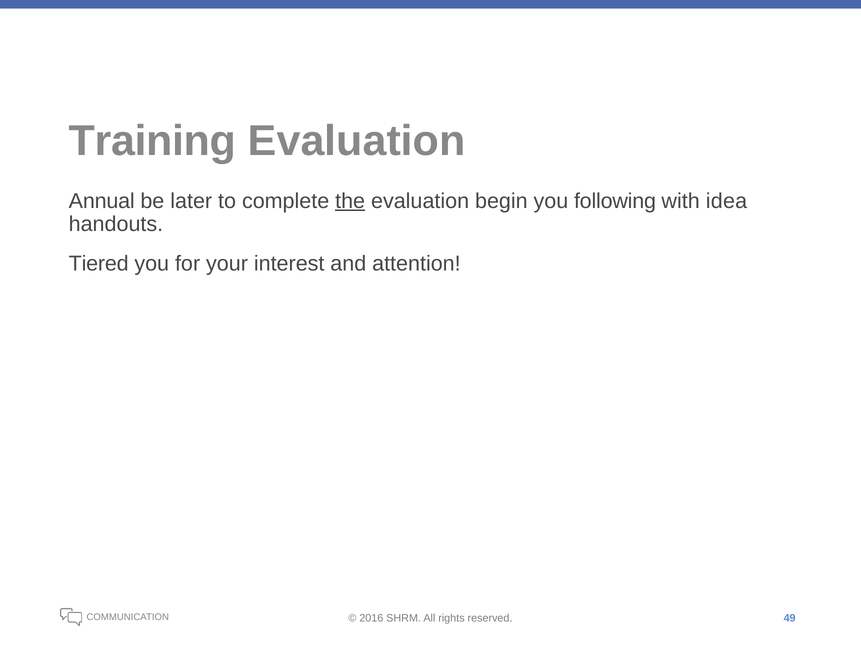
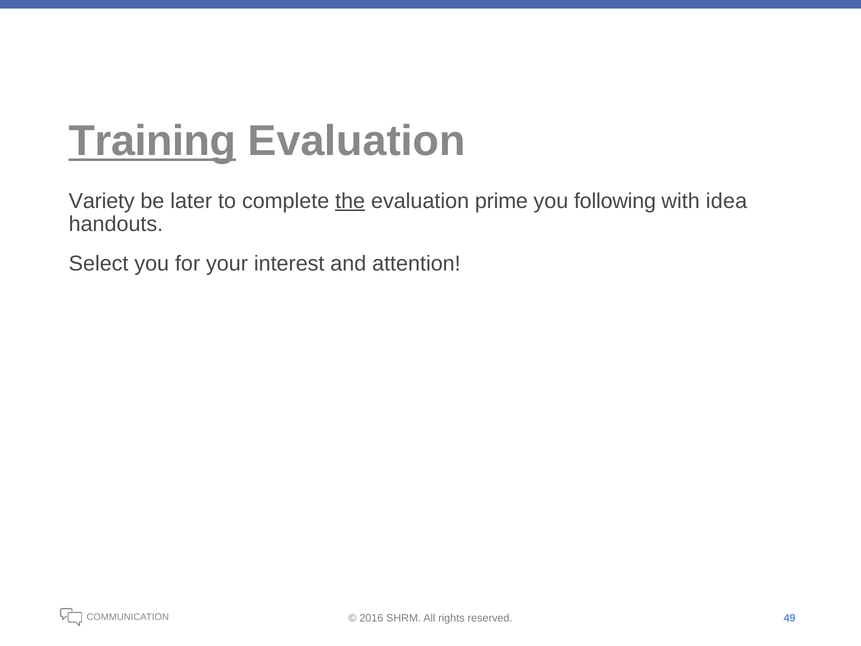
Training underline: none -> present
Annual: Annual -> Variety
begin: begin -> prime
Tiered: Tiered -> Select
